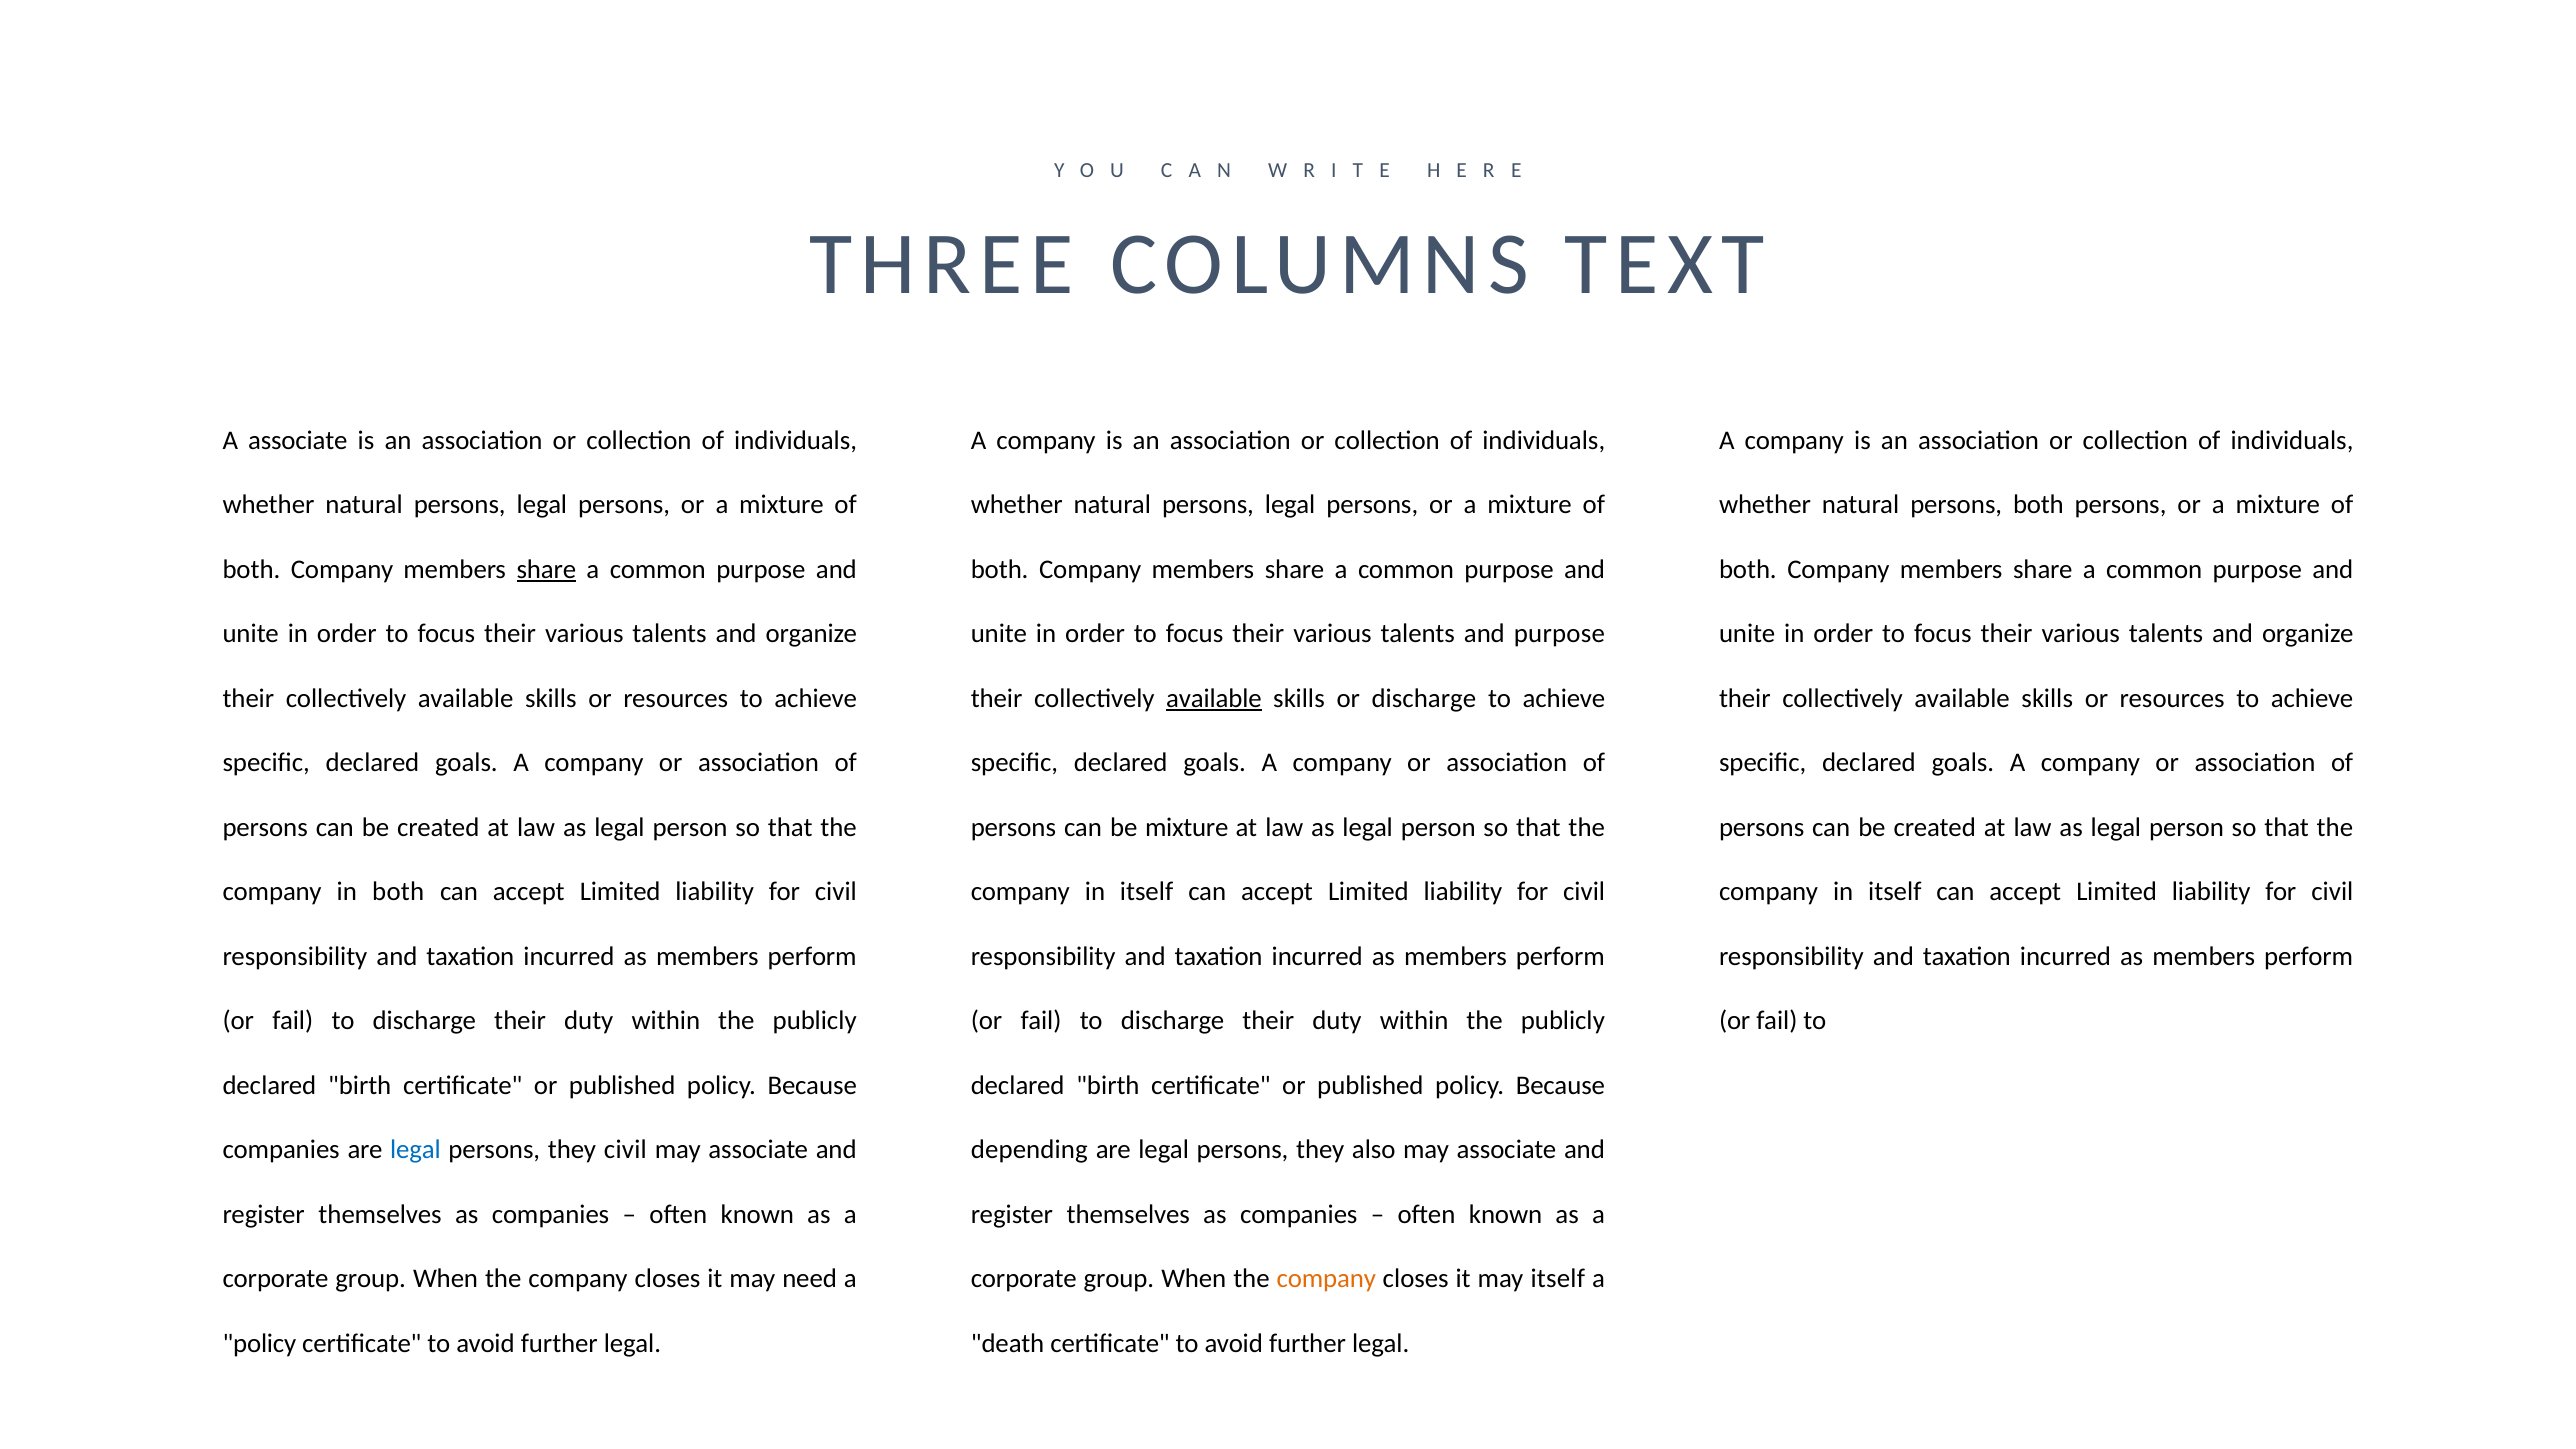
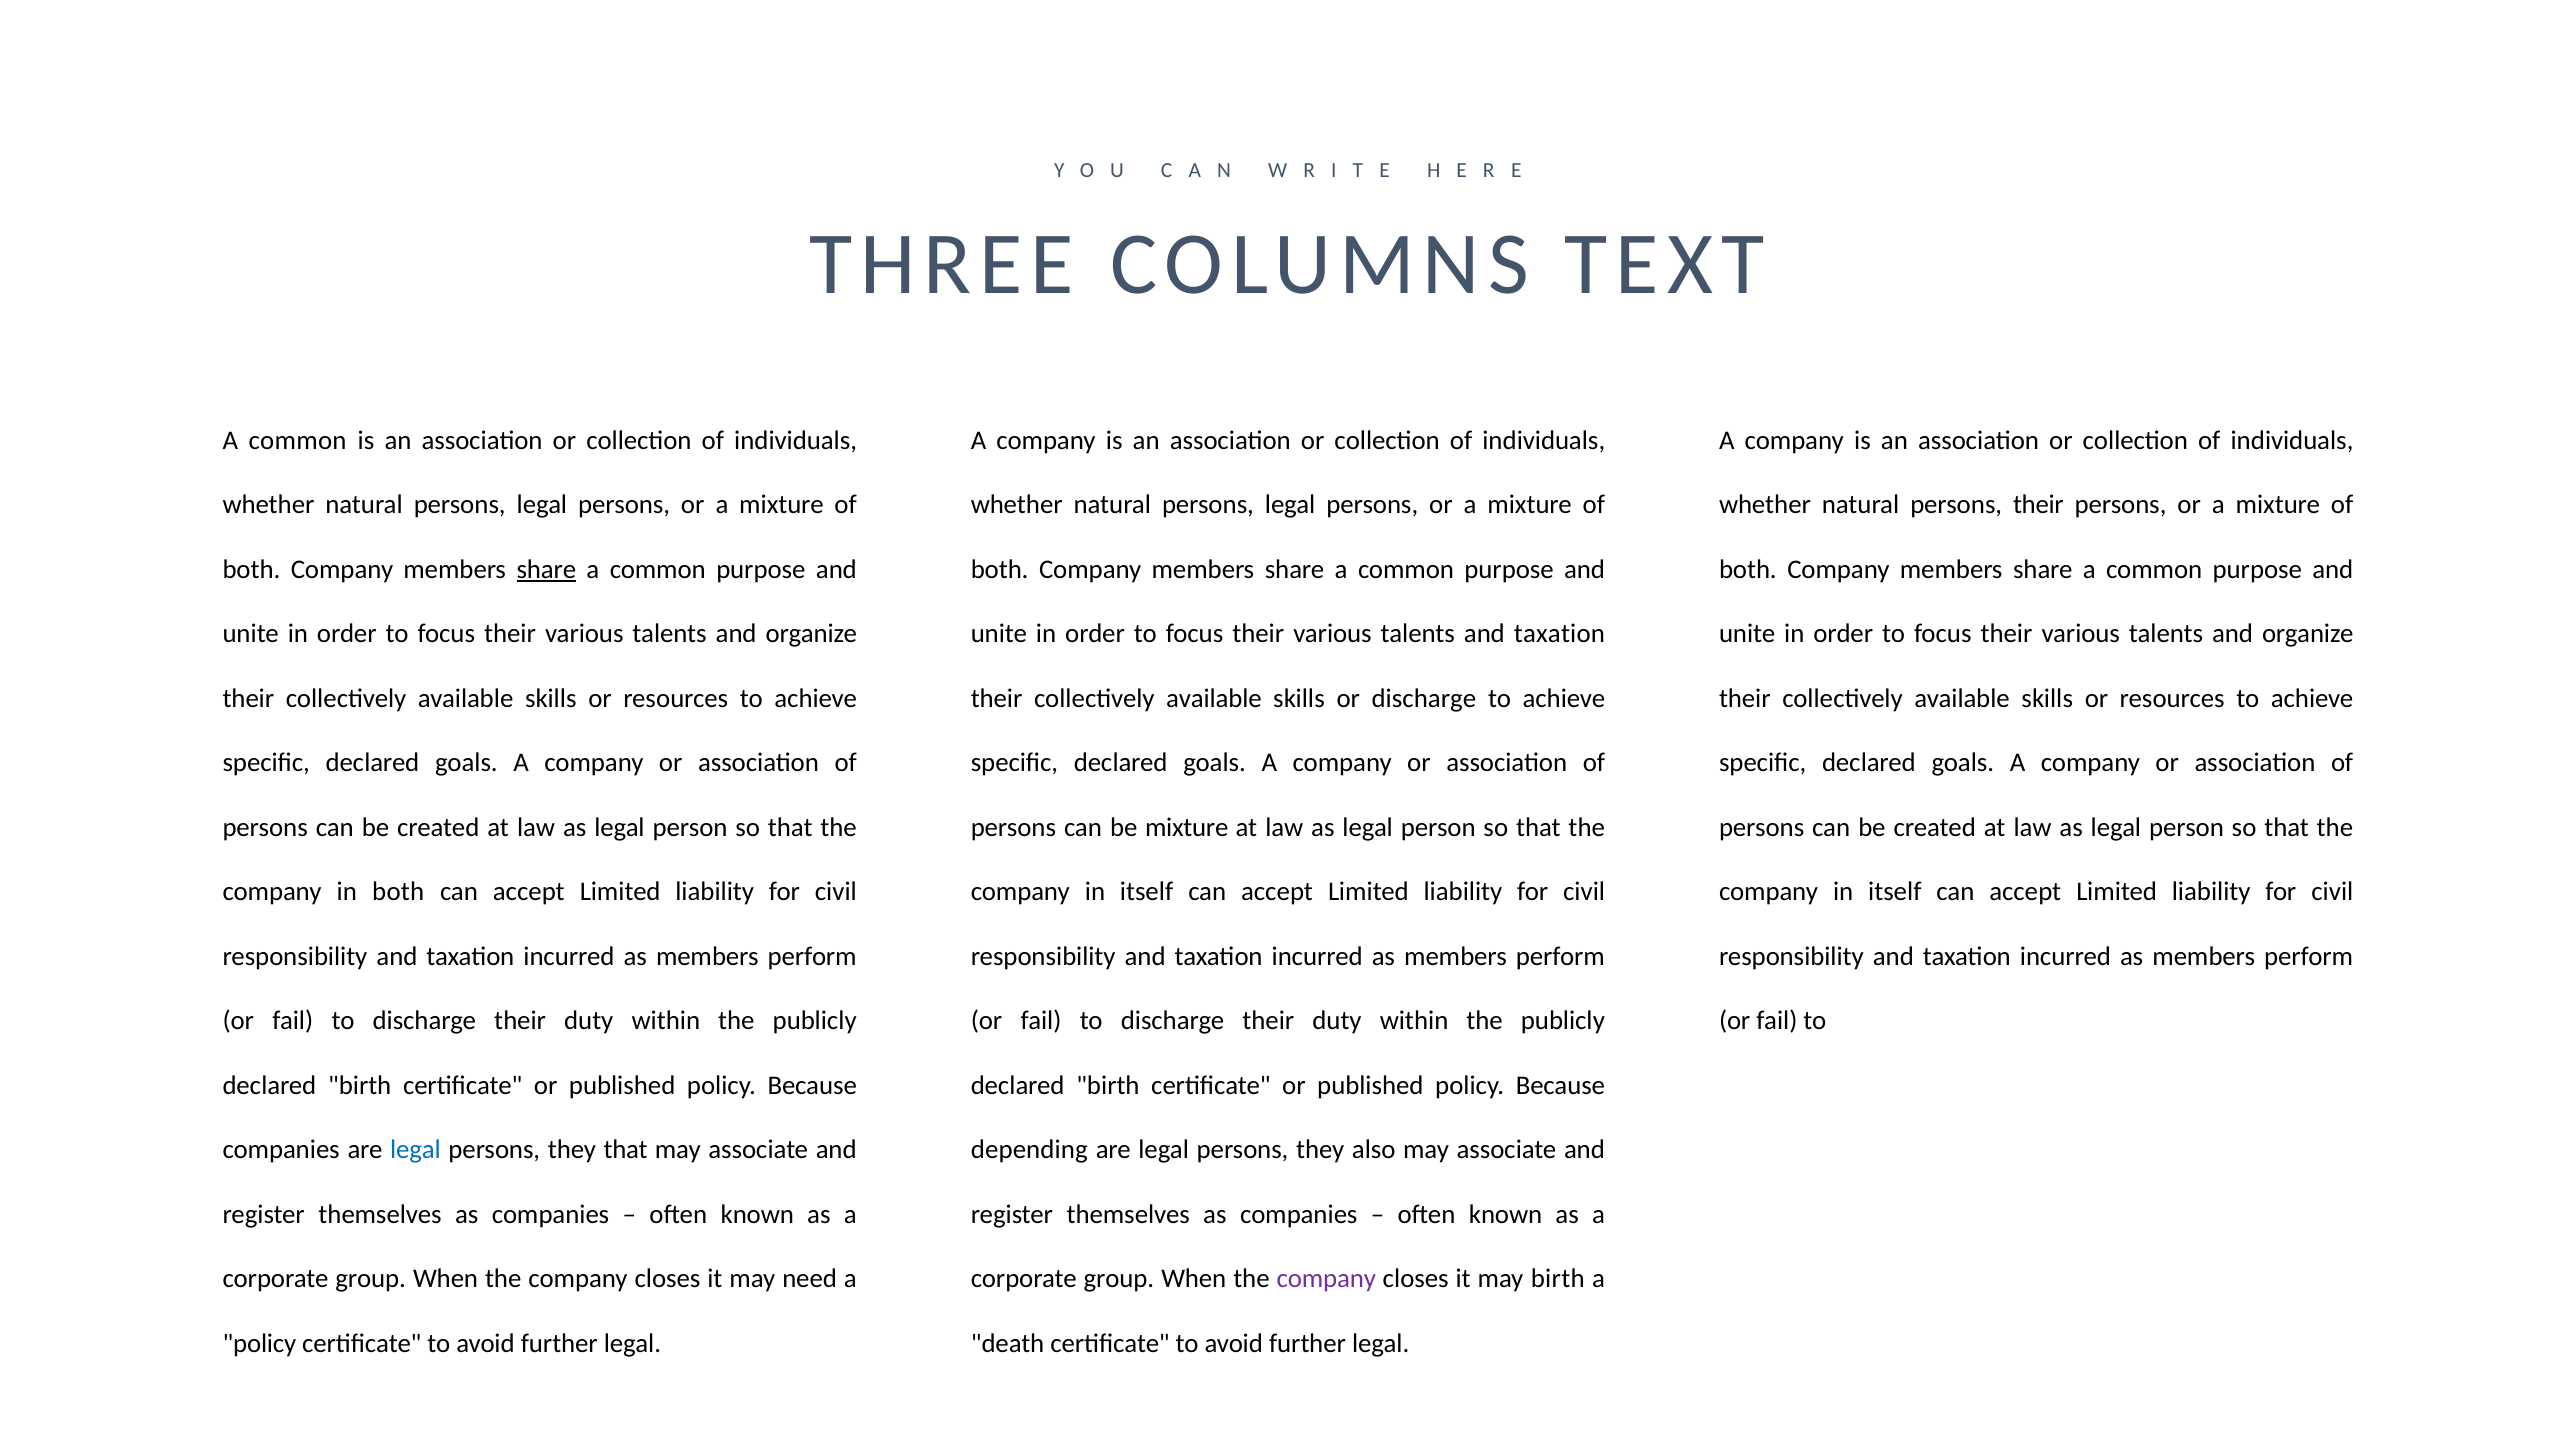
associate at (298, 440): associate -> common
persons both: both -> their
talents and purpose: purpose -> taxation
available at (1214, 698) underline: present -> none
they civil: civil -> that
company at (1326, 1279) colour: orange -> purple
may itself: itself -> birth
